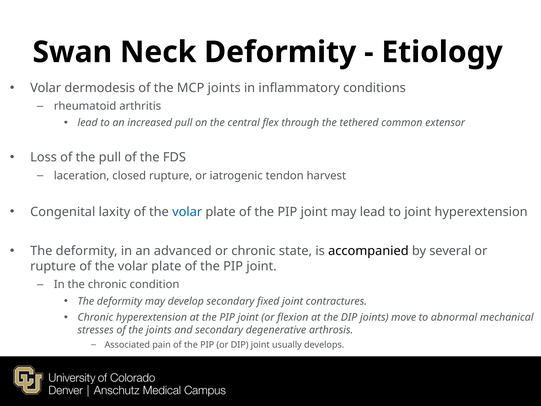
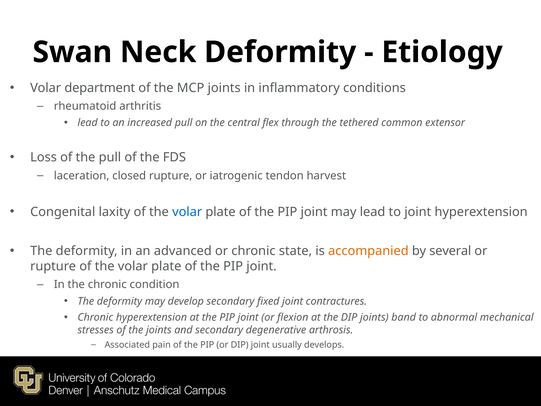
dermodesis: dermodesis -> department
accompanied colour: black -> orange
move: move -> band
